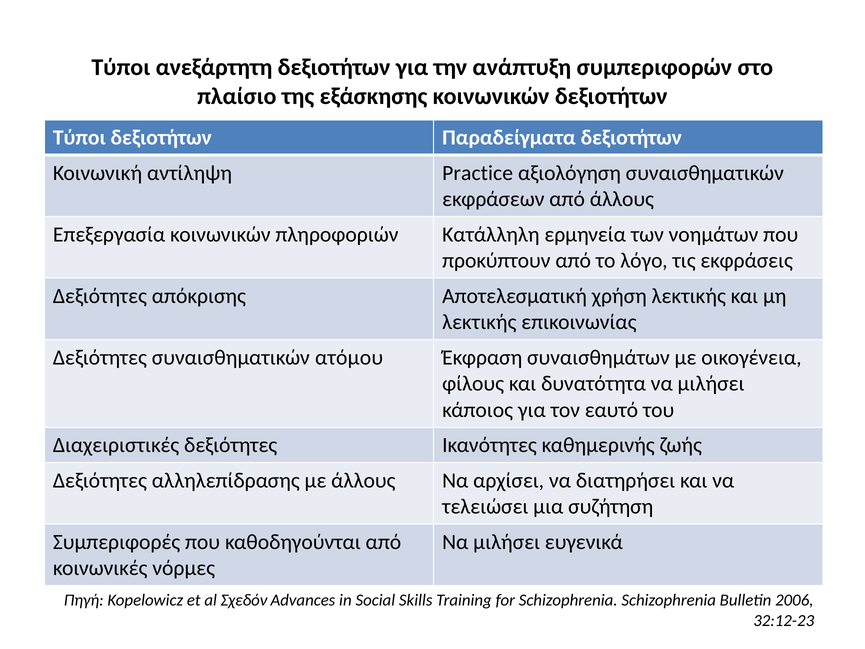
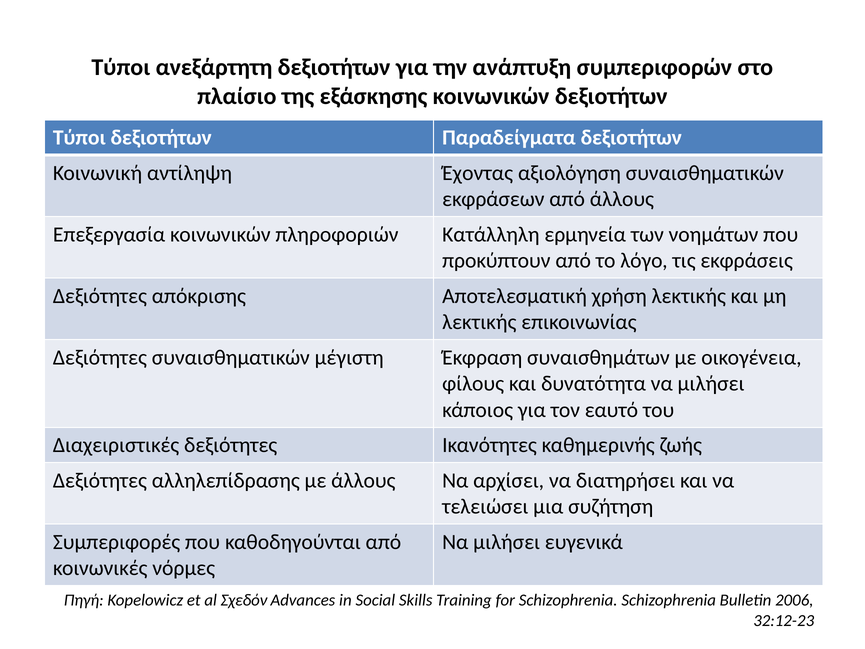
Practice: Practice -> Έχοντας
ατόμου: ατόμου -> μέγιστη
